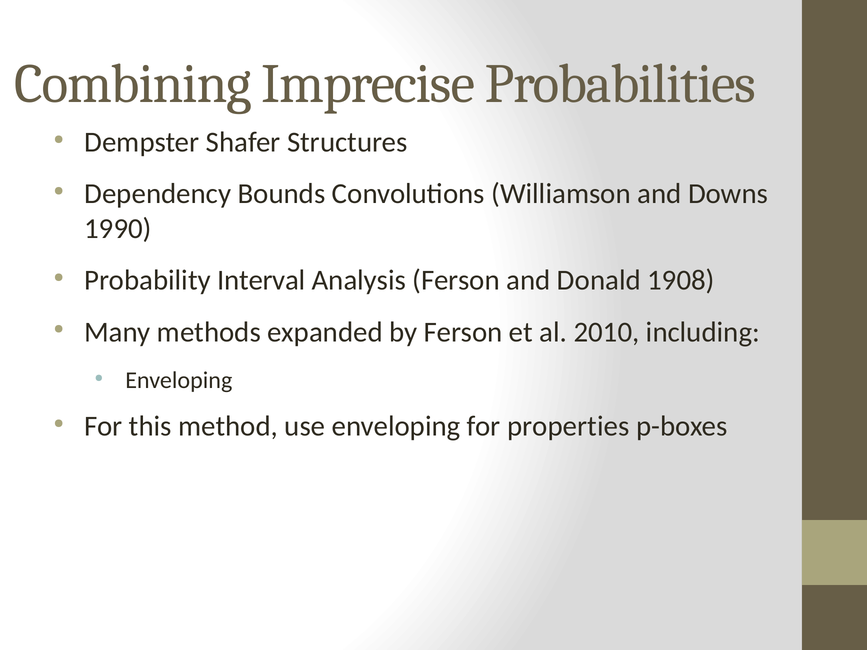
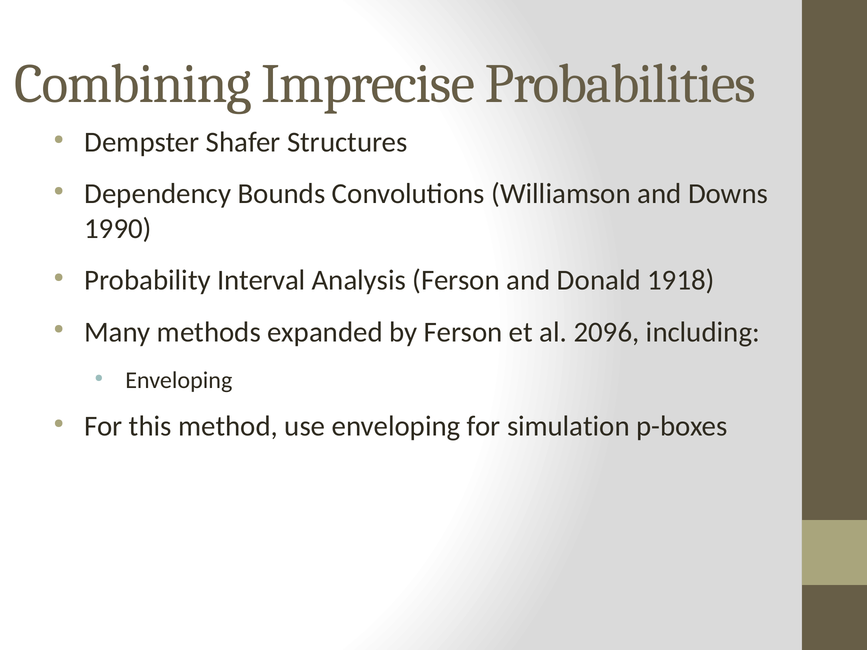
1908: 1908 -> 1918
2010: 2010 -> 2096
properties: properties -> simulation
